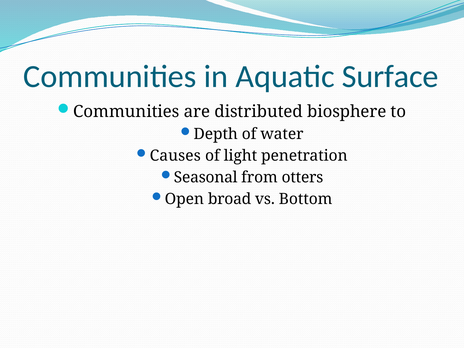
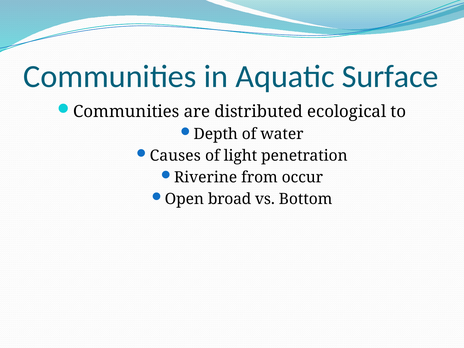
biosphere: biosphere -> ecological
Seasonal: Seasonal -> Riverine
otters: otters -> occur
